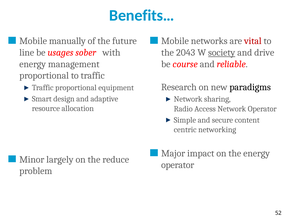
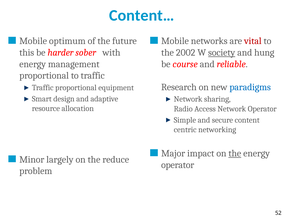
Benefits…: Benefits… -> Content…
manually: manually -> optimum
line: line -> this
usages: usages -> harder
2043: 2043 -> 2002
drive: drive -> hung
paradigms colour: black -> blue
the at (235, 153) underline: none -> present
